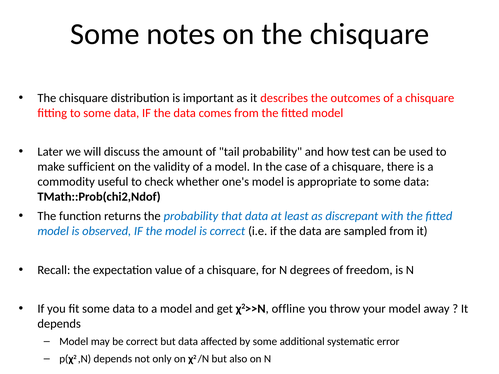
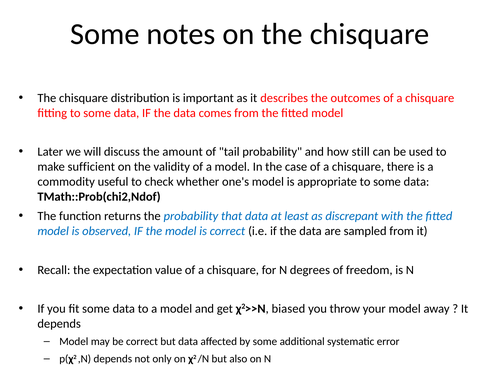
test: test -> still
offline: offline -> biased
